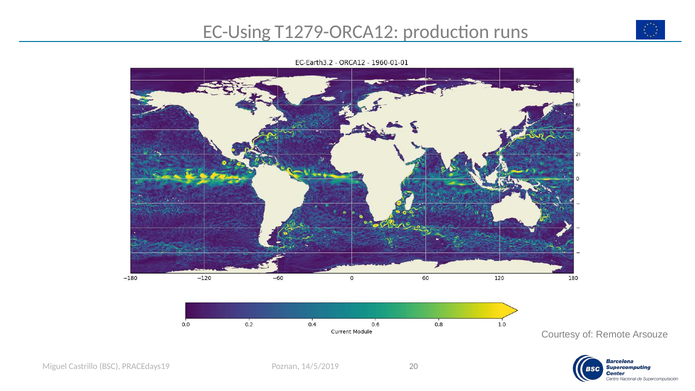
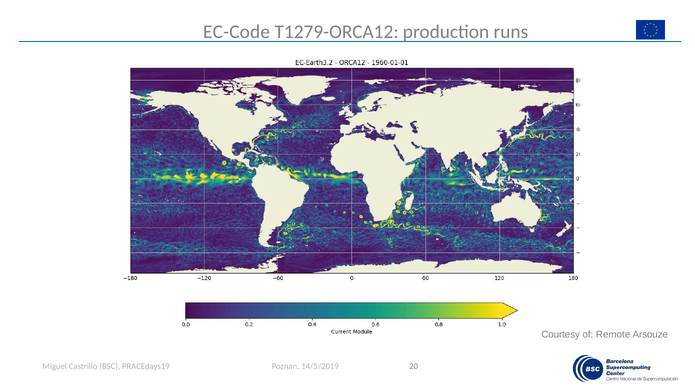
EC-Using: EC-Using -> EC-Code
